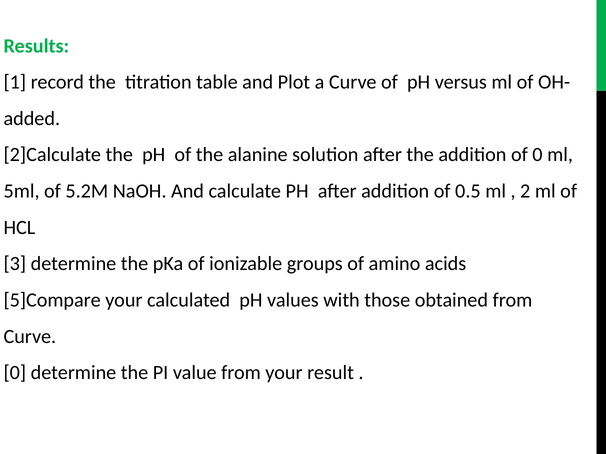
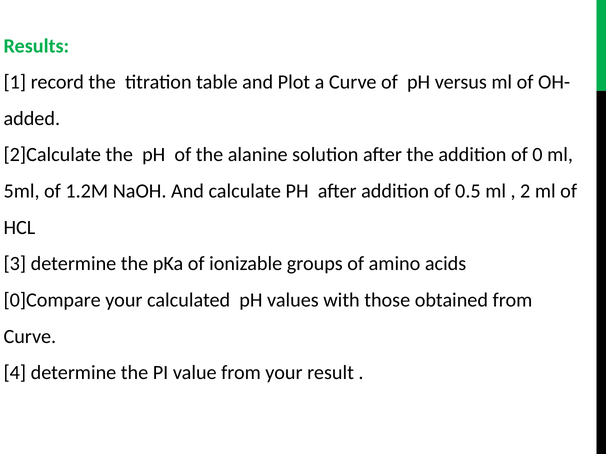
5.2M: 5.2M -> 1.2M
5]Compare: 5]Compare -> 0]Compare
0 at (15, 373): 0 -> 4
